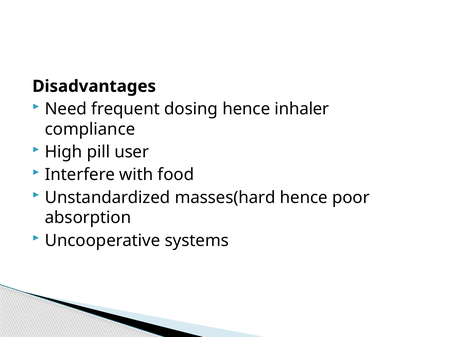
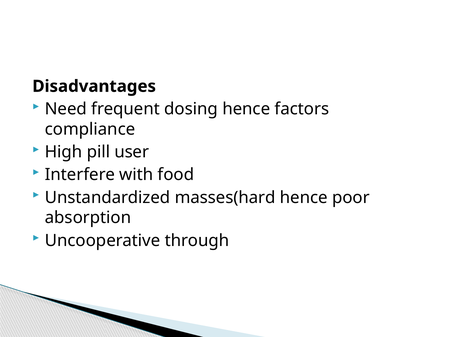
inhaler: inhaler -> factors
systems: systems -> through
